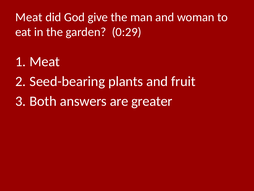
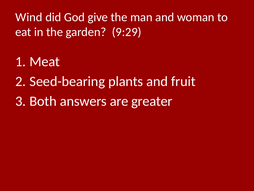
Meat at (29, 17): Meat -> Wind
0:29: 0:29 -> 9:29
